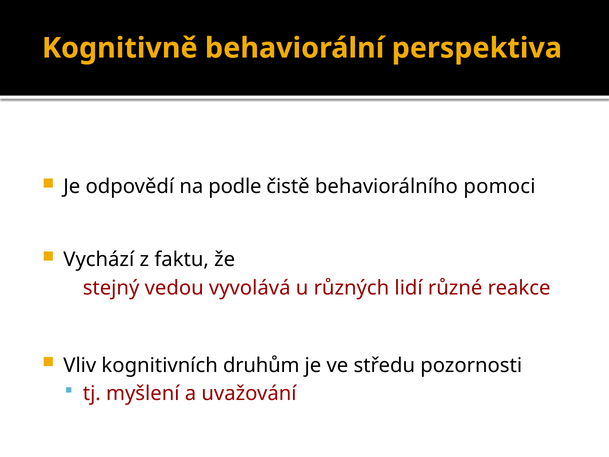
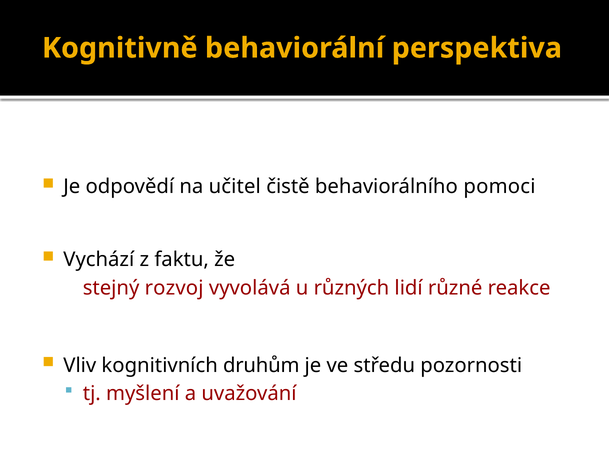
podle: podle -> učitel
vedou: vedou -> rozvoj
